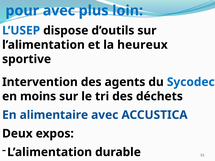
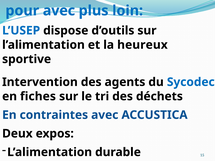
moins: moins -> fiches
alimentaire: alimentaire -> contraintes
